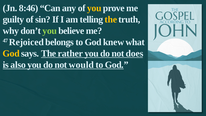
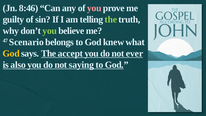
you at (94, 8) colour: yellow -> pink
the at (111, 19) colour: yellow -> light green
Rejoiced: Rejoiced -> Scenario
rather: rather -> accept
does: does -> ever
would: would -> saying
